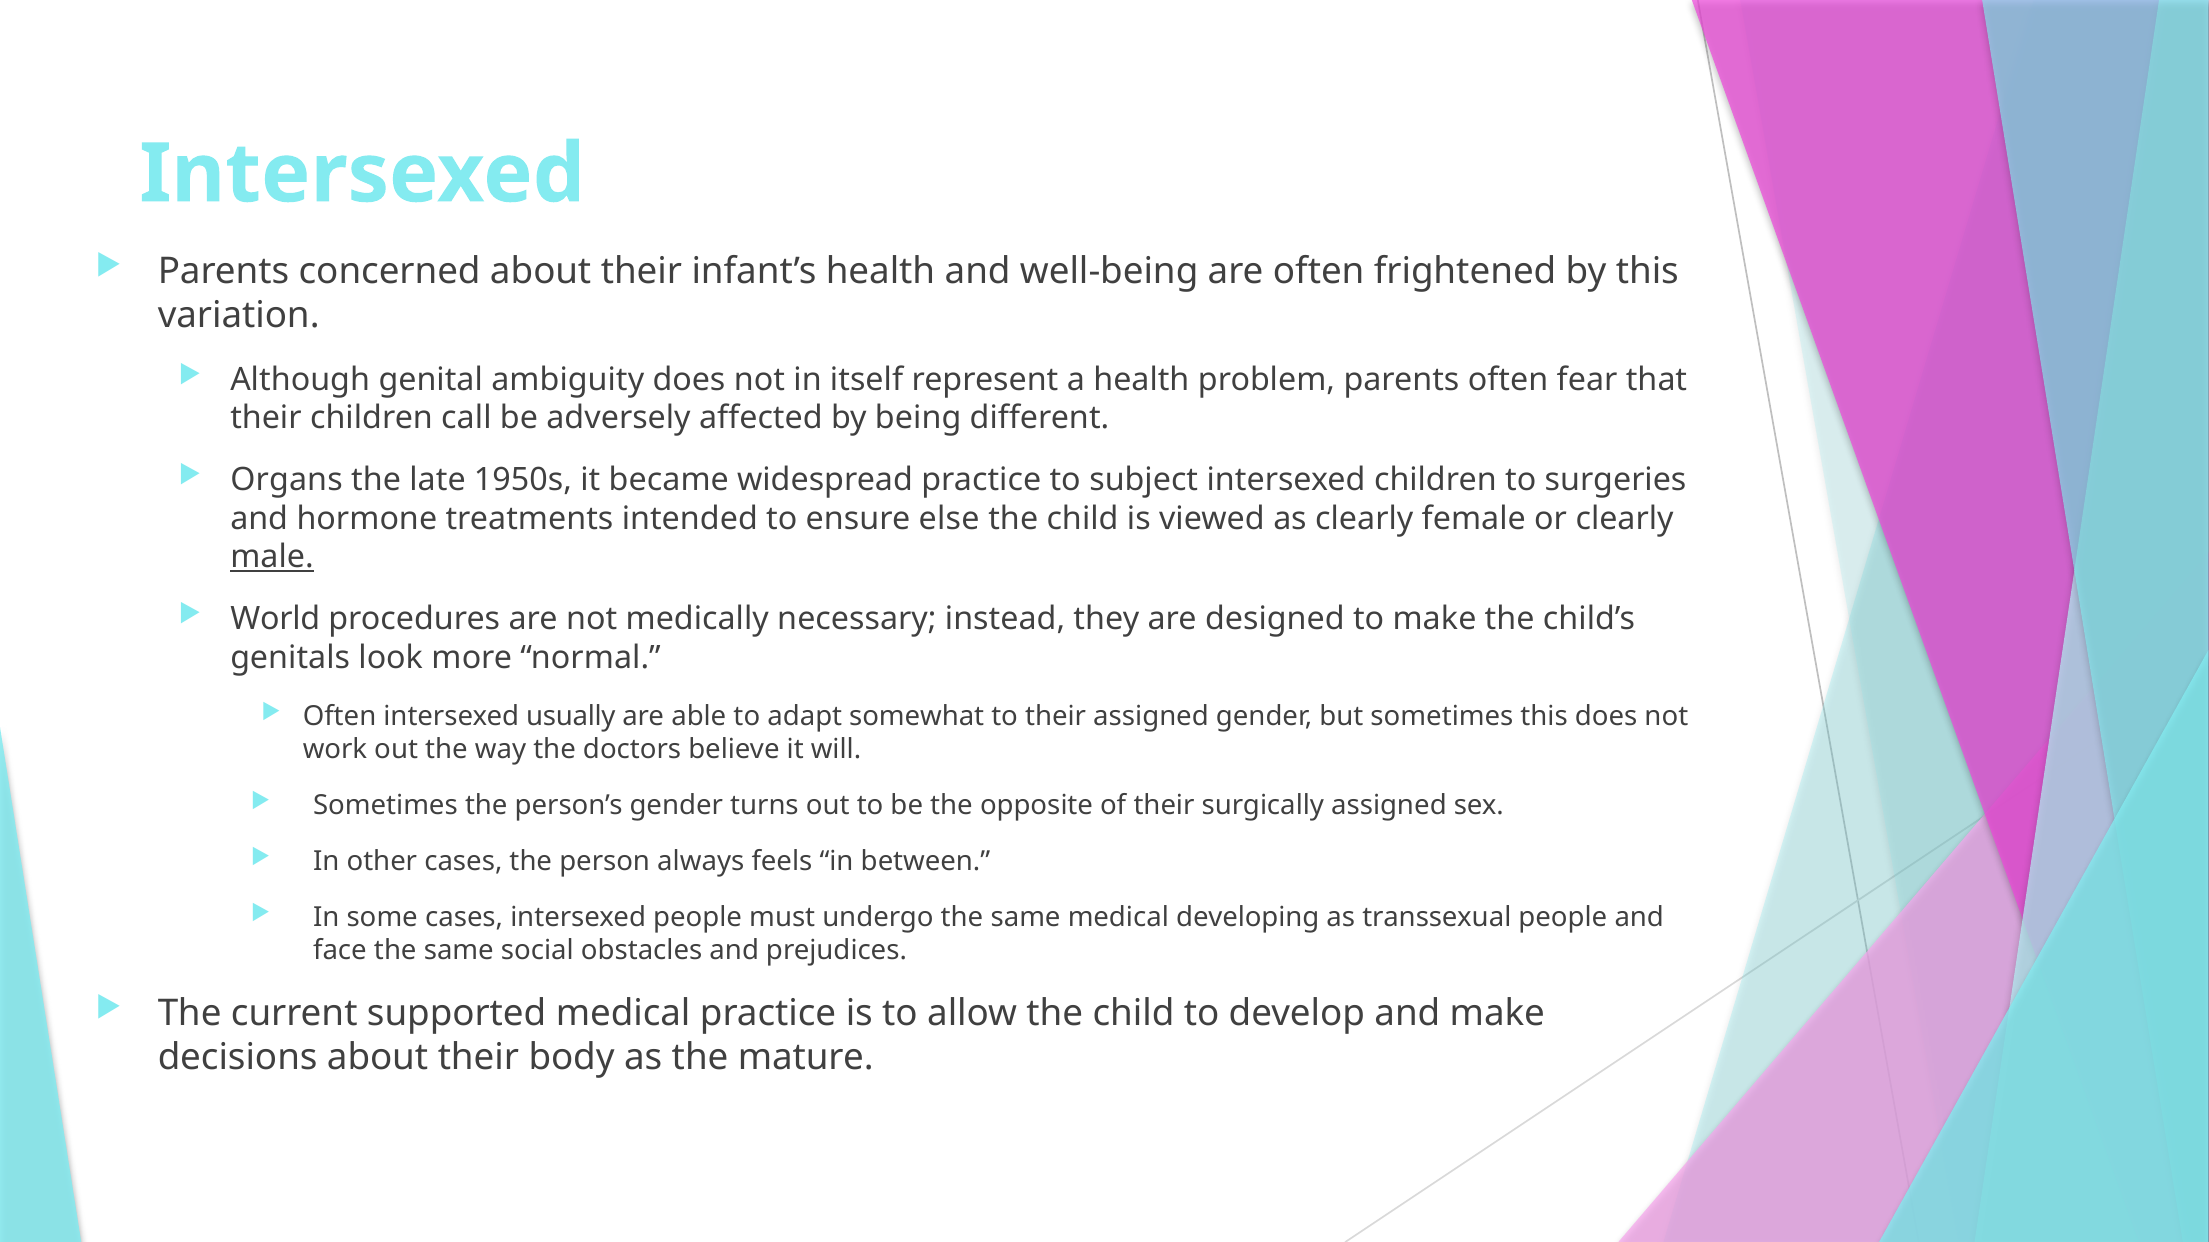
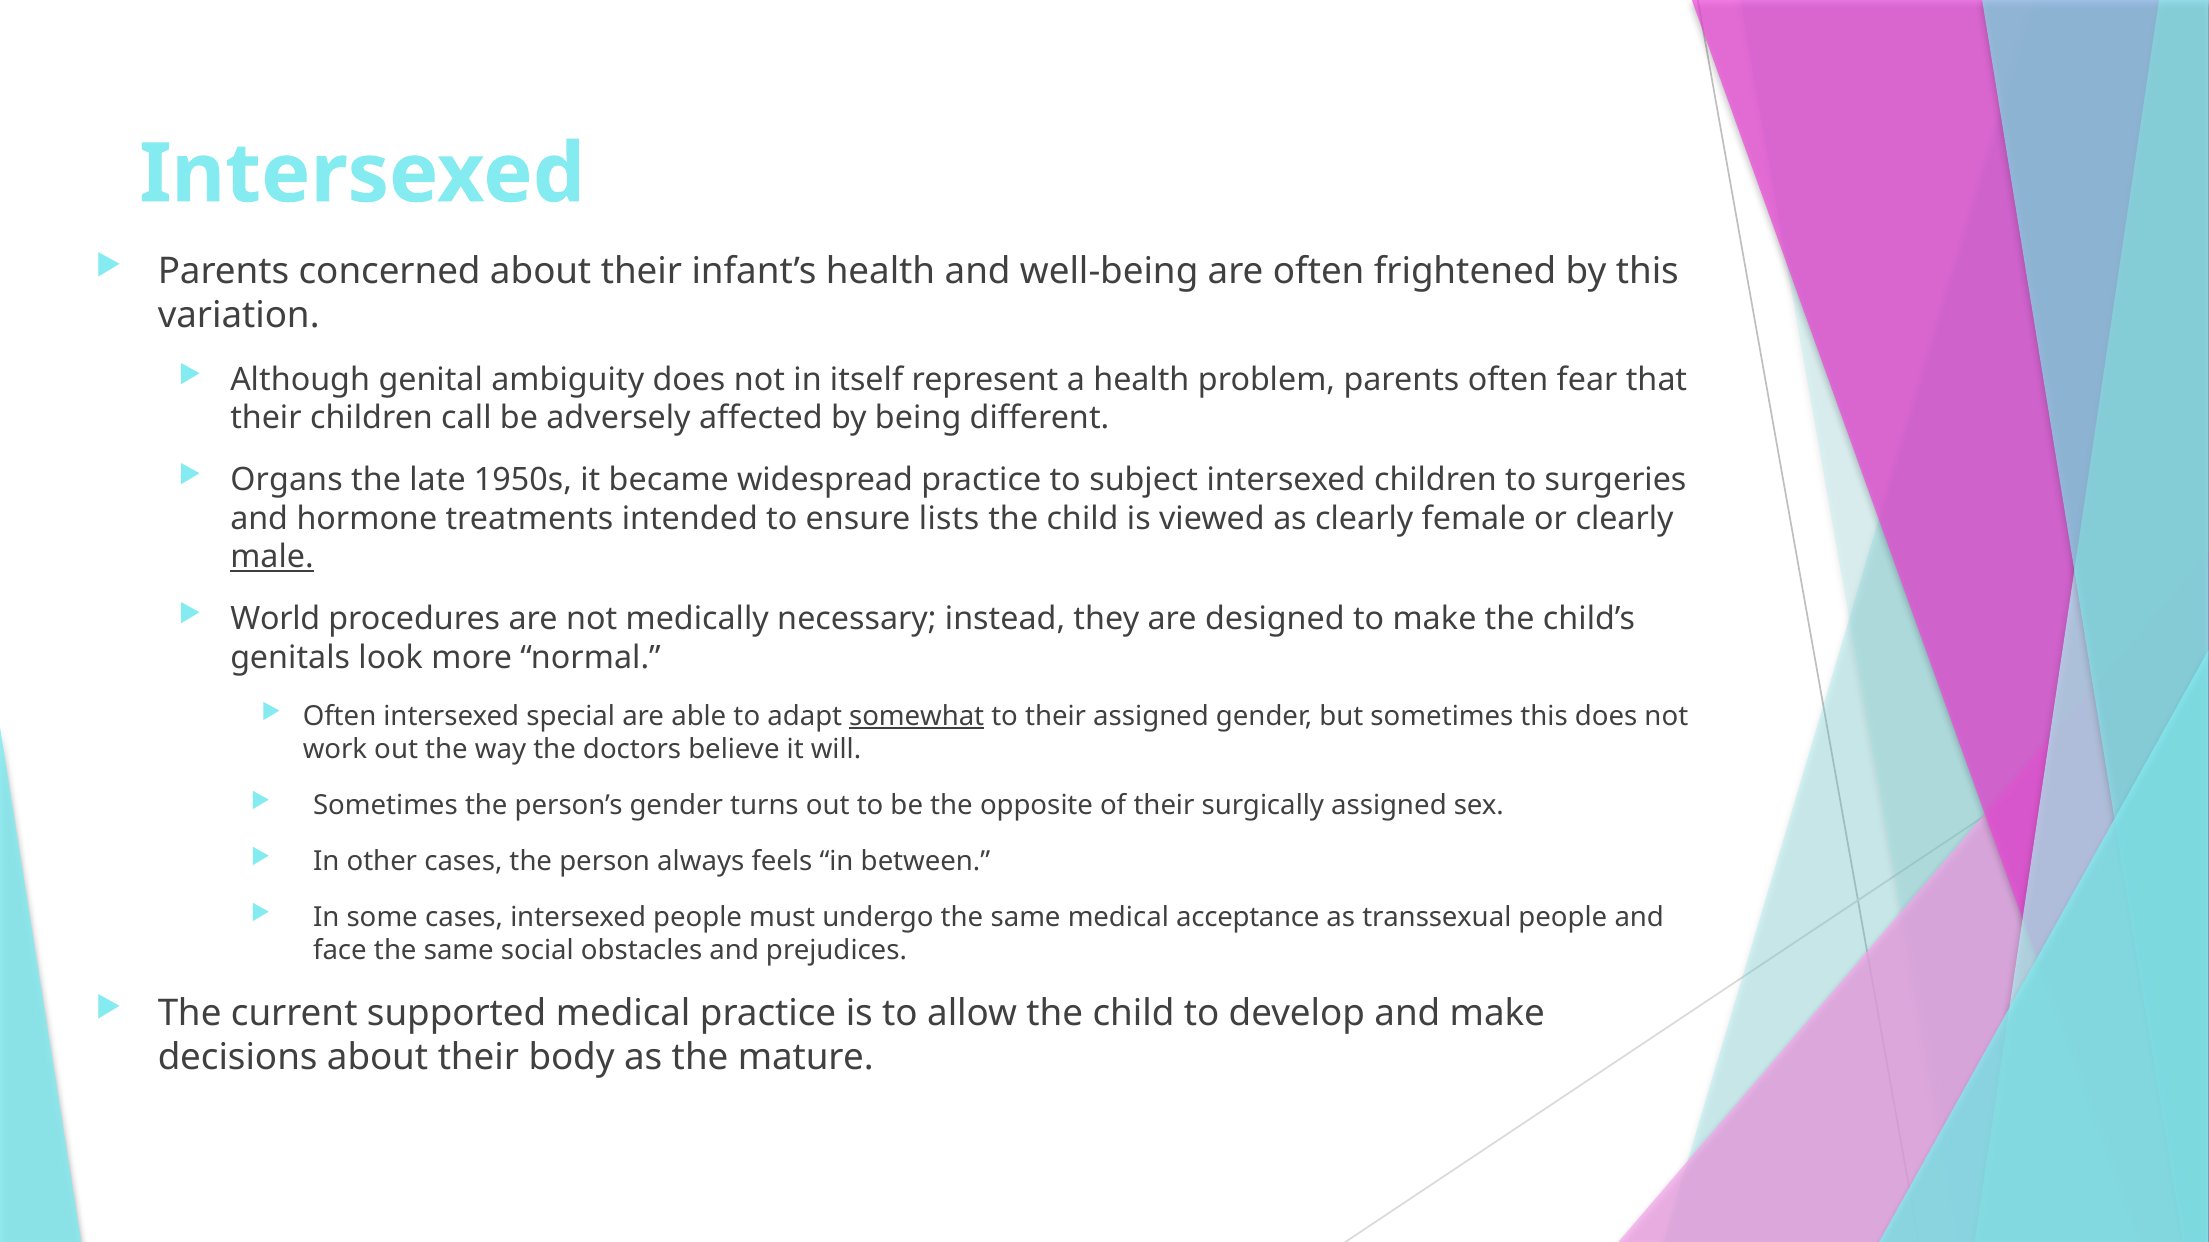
else: else -> lists
usually: usually -> special
somewhat underline: none -> present
developing: developing -> acceptance
